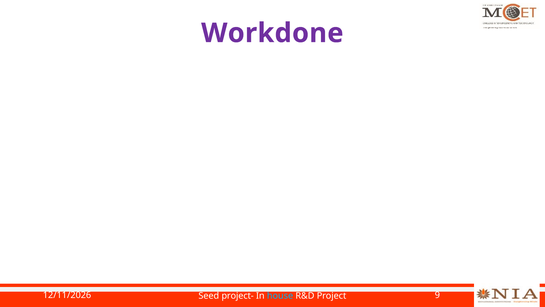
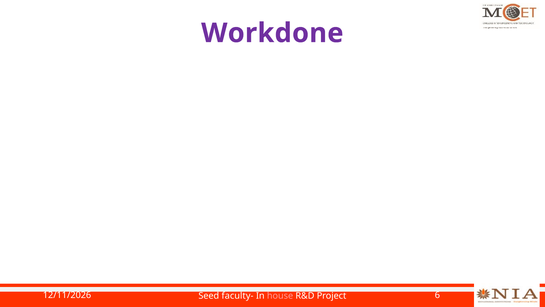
project-: project- -> faculty-
house colour: light blue -> pink
9: 9 -> 6
